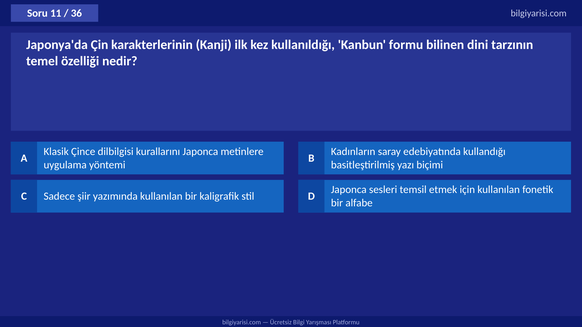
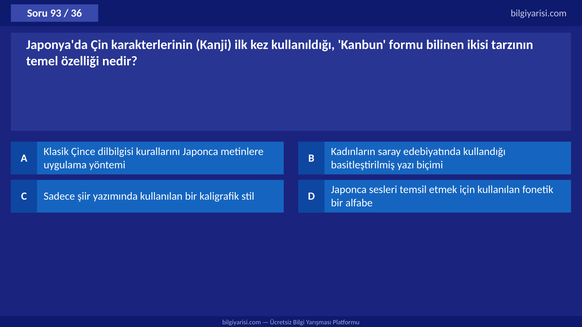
11: 11 -> 93
dini: dini -> ikisi
